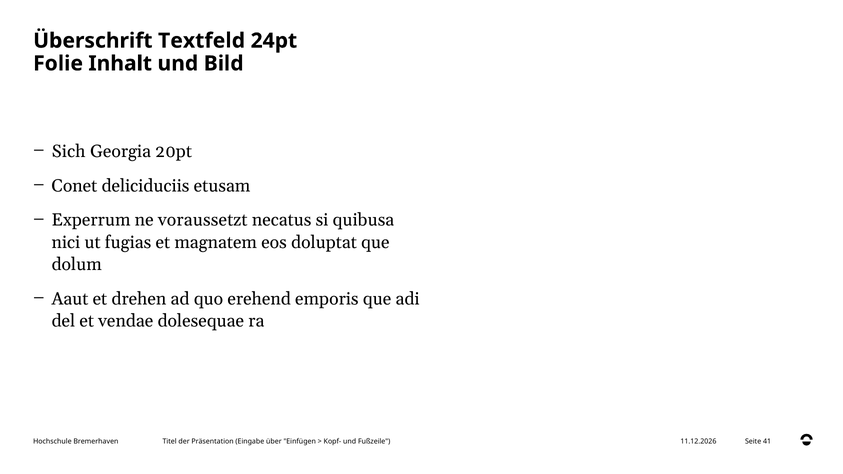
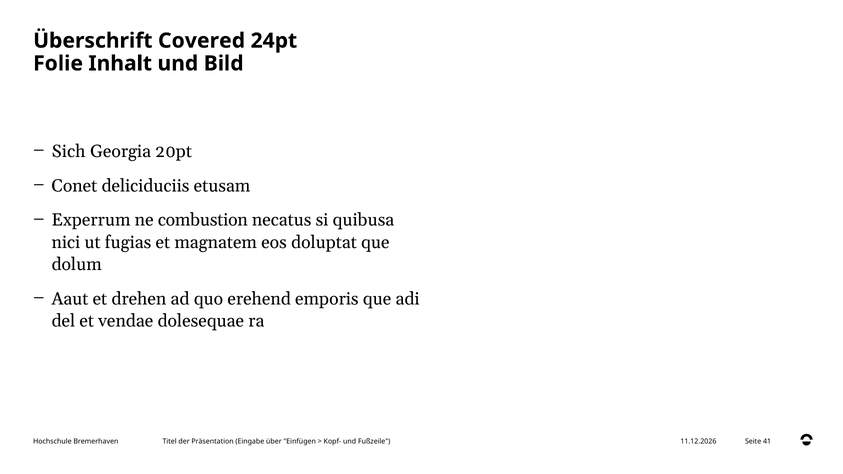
Textfeld: Textfeld -> Covered
voraussetzt: voraussetzt -> combustion
